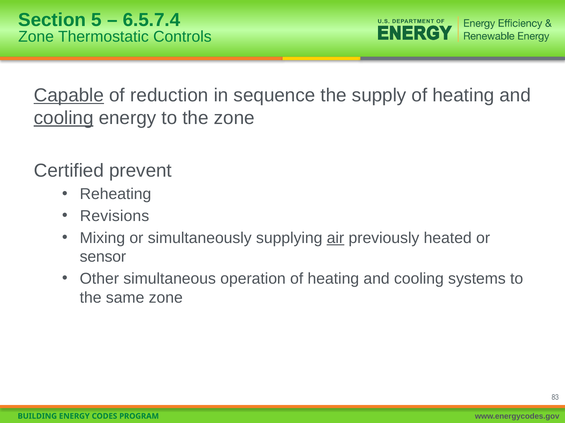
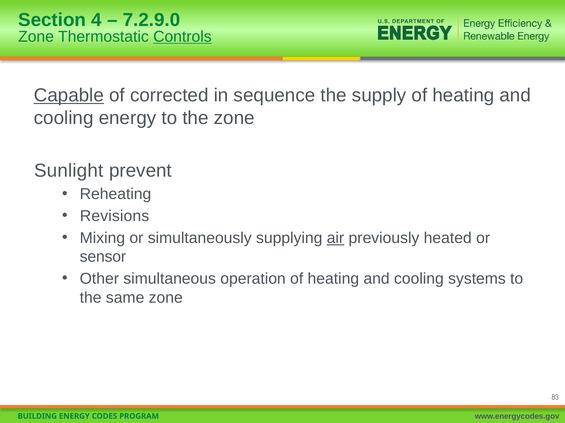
5: 5 -> 4
6.5.7.4: 6.5.7.4 -> 7.2.9.0
Controls underline: none -> present
reduction: reduction -> corrected
cooling at (64, 118) underline: present -> none
Certified: Certified -> Sunlight
